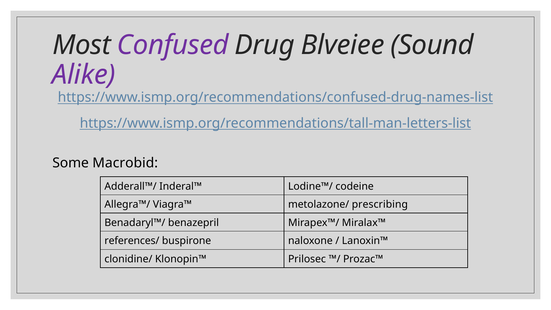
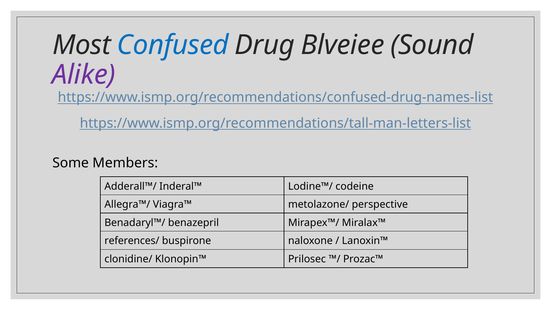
Confused colour: purple -> blue
Macrobid: Macrobid -> Members
prescribing: prescribing -> perspective
